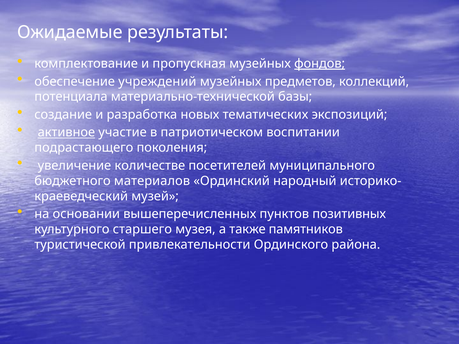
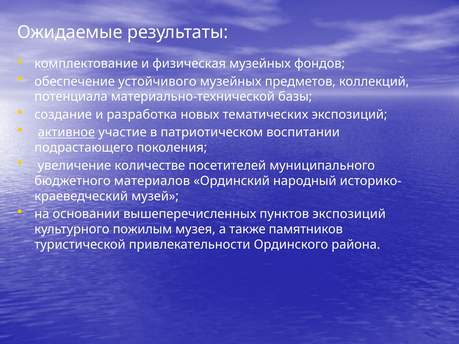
пропускная: пропускная -> физическая
фондов underline: present -> none
учреждений: учреждений -> устойчивого
пунктов позитивных: позитивных -> экспозиций
старшего: старшего -> пожилым
